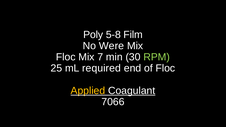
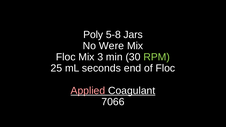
Film: Film -> Jars
7: 7 -> 3
required: required -> seconds
Applied colour: yellow -> pink
